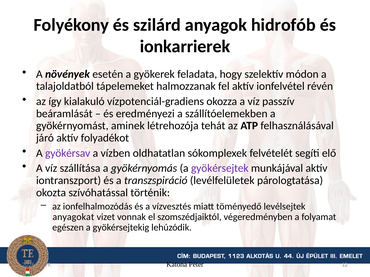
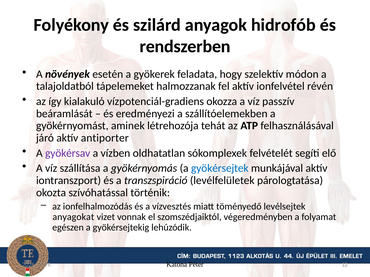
ionkarrierek: ionkarrierek -> rendszerben
folyadékot: folyadékot -> antiporter
gyökérsejtek colour: purple -> blue
